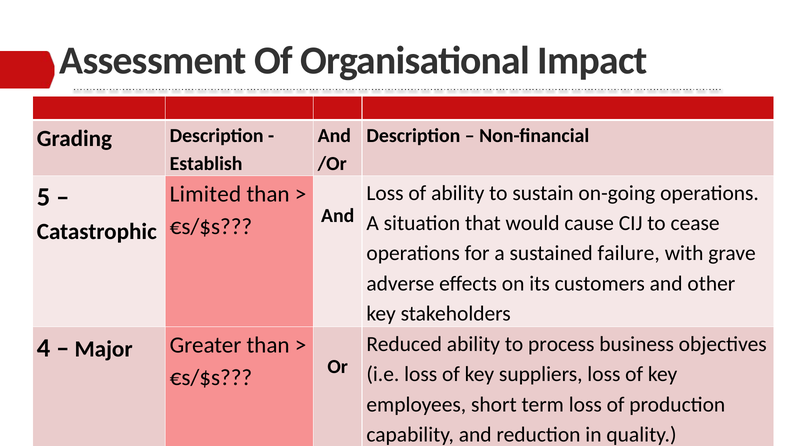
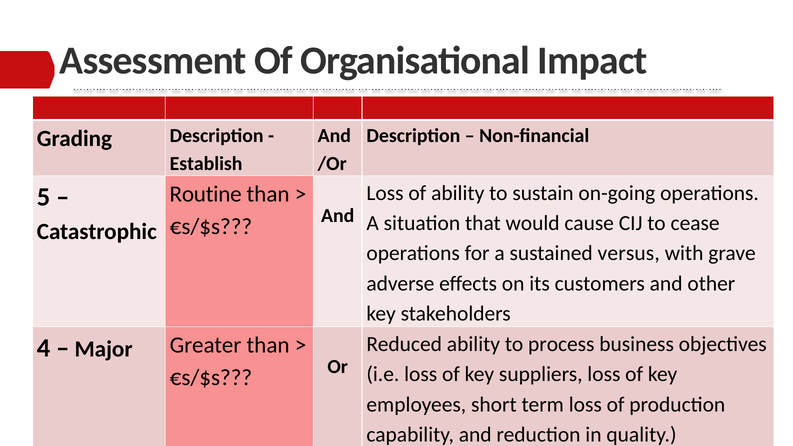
Limited: Limited -> Routine
failure: failure -> versus
